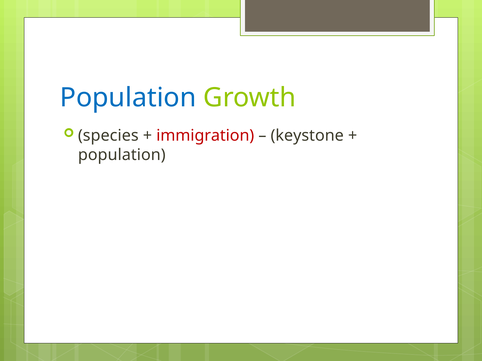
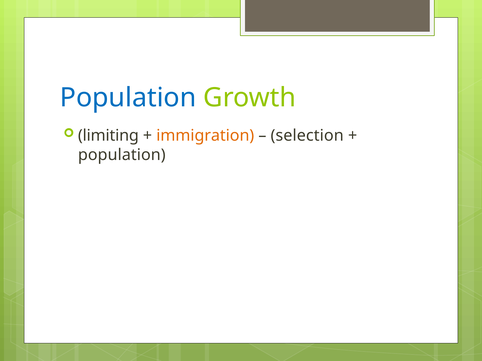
species: species -> limiting
immigration colour: red -> orange
keystone: keystone -> selection
